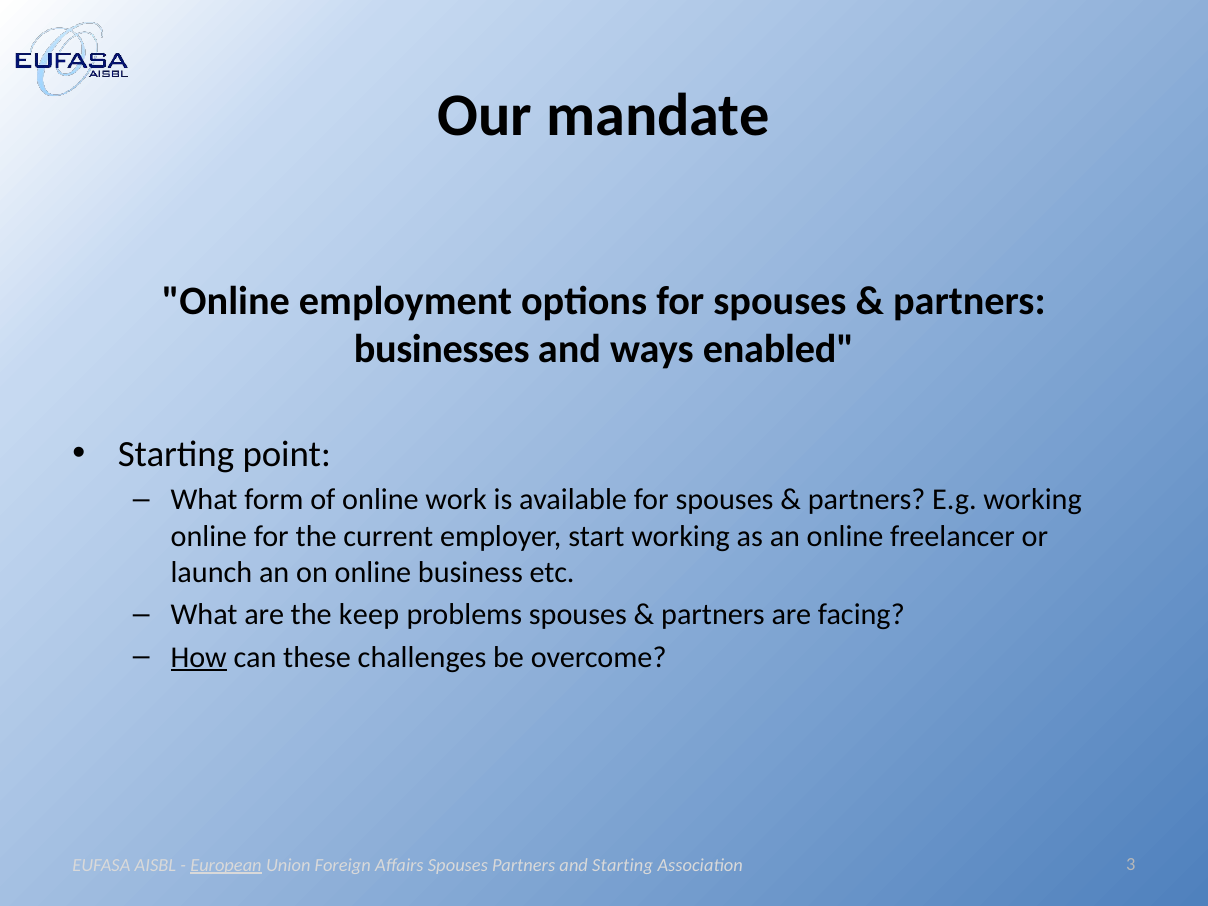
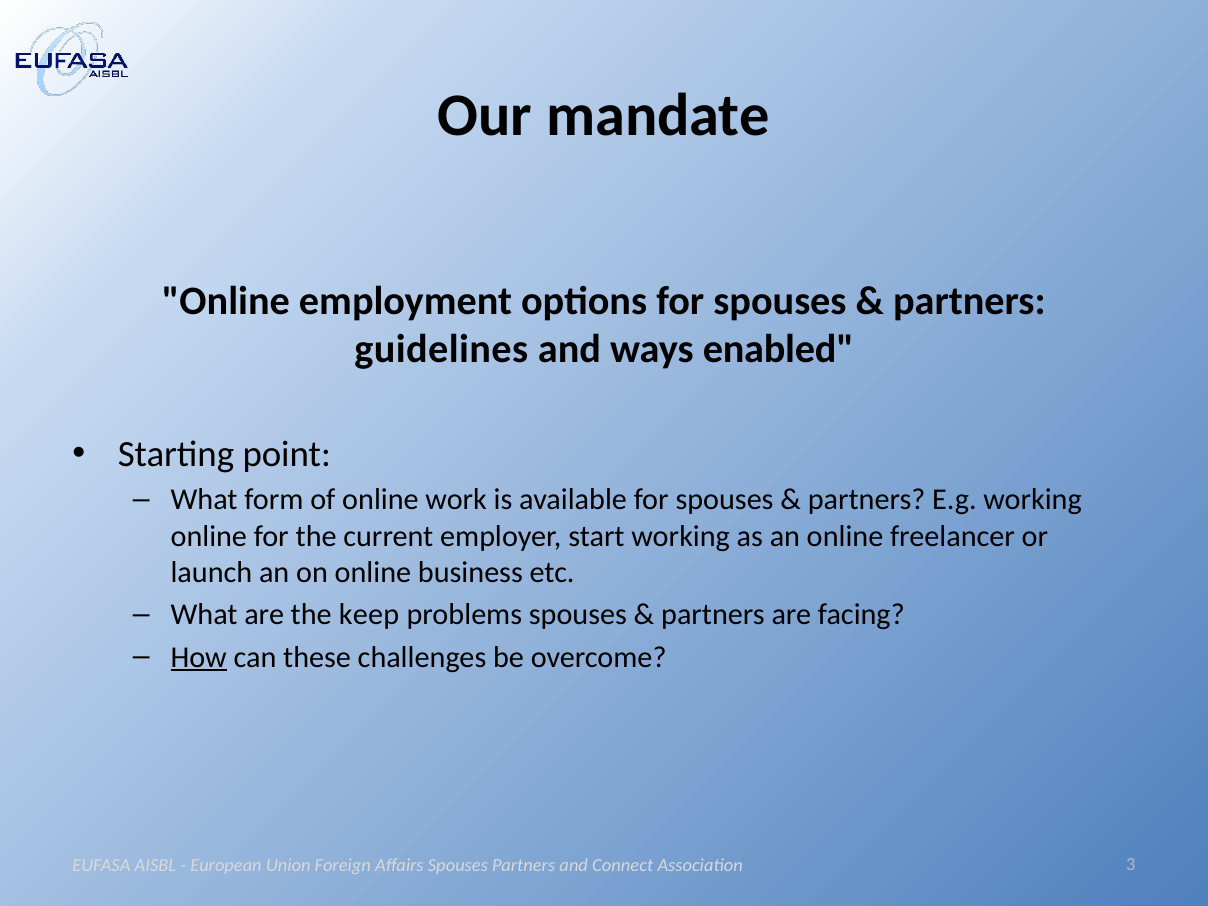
businesses: businesses -> guidelines
European underline: present -> none
and Starting: Starting -> Connect
